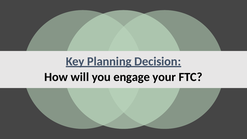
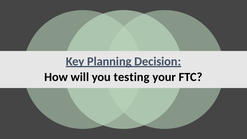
engage: engage -> testing
